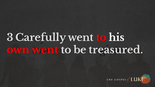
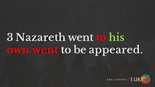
Carefully: Carefully -> Nazareth
his colour: white -> light green
treasured: treasured -> appeared
